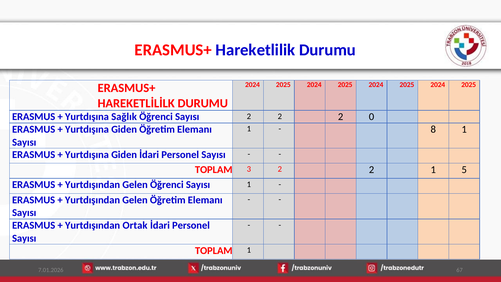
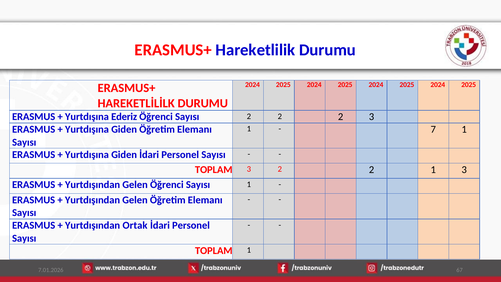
Sağlık: Sağlık -> Ederiz
2 0: 0 -> 3
8: 8 -> 7
1 5: 5 -> 3
